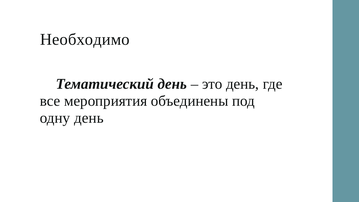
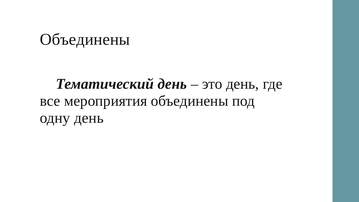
Необходимо at (85, 39): Необходимо -> Объединены
